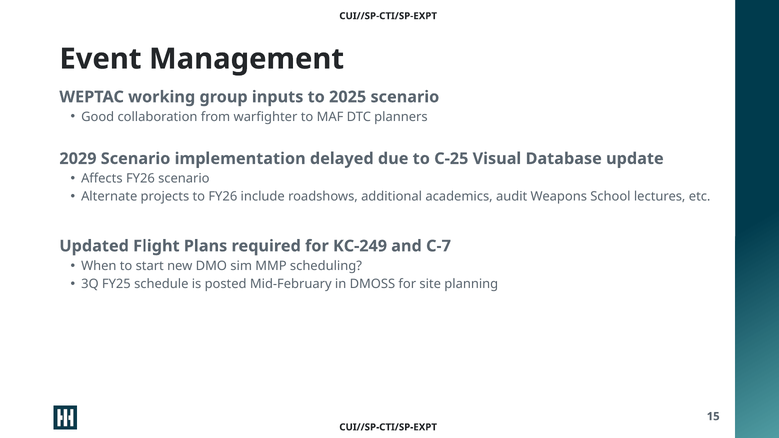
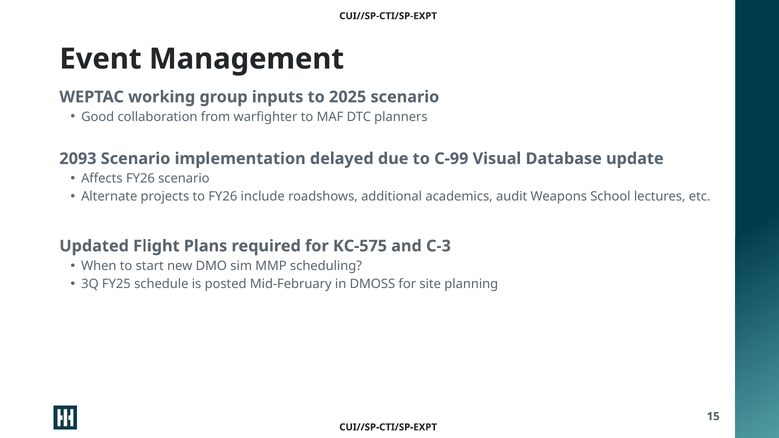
2029: 2029 -> 2093
C-25: C-25 -> C-99
KC-249: KC-249 -> KC-575
C-7: C-7 -> C-3
